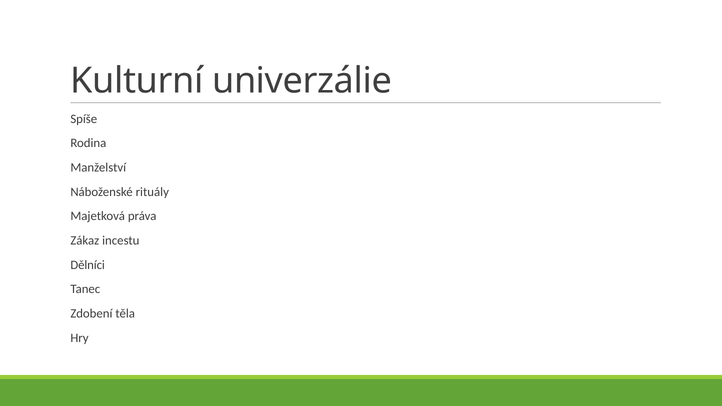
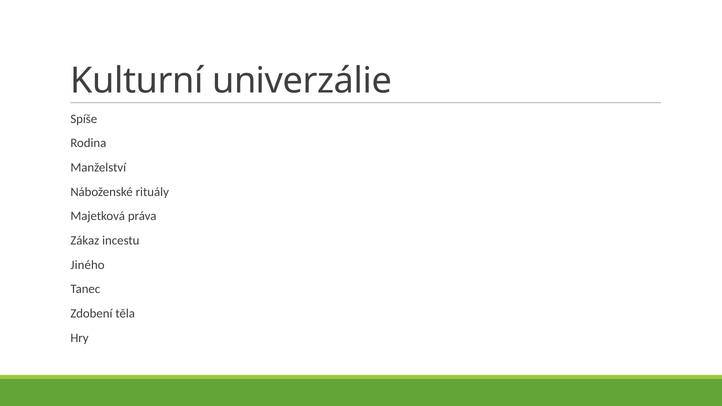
Dělníci: Dělníci -> Jiného
